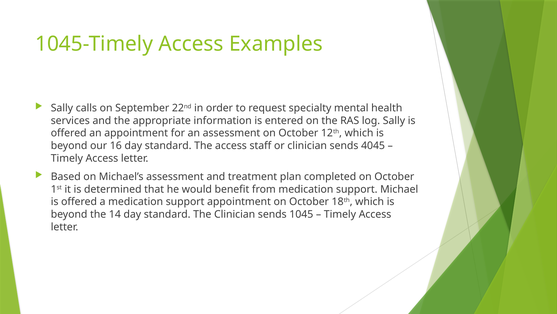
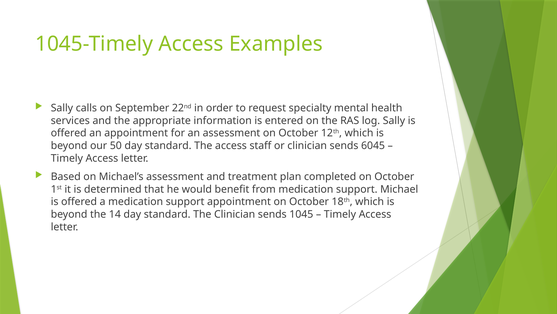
16: 16 -> 50
4045: 4045 -> 6045
